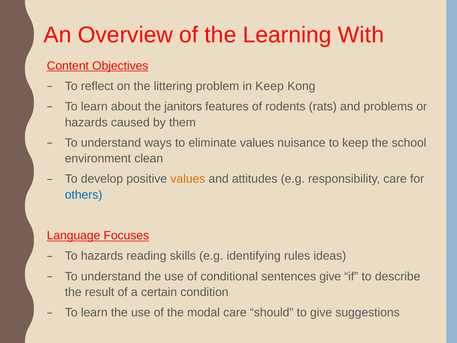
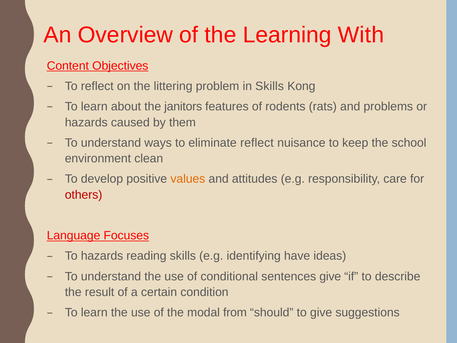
in Keep: Keep -> Skills
eliminate values: values -> reflect
others colour: blue -> red
rules: rules -> have
modal care: care -> from
